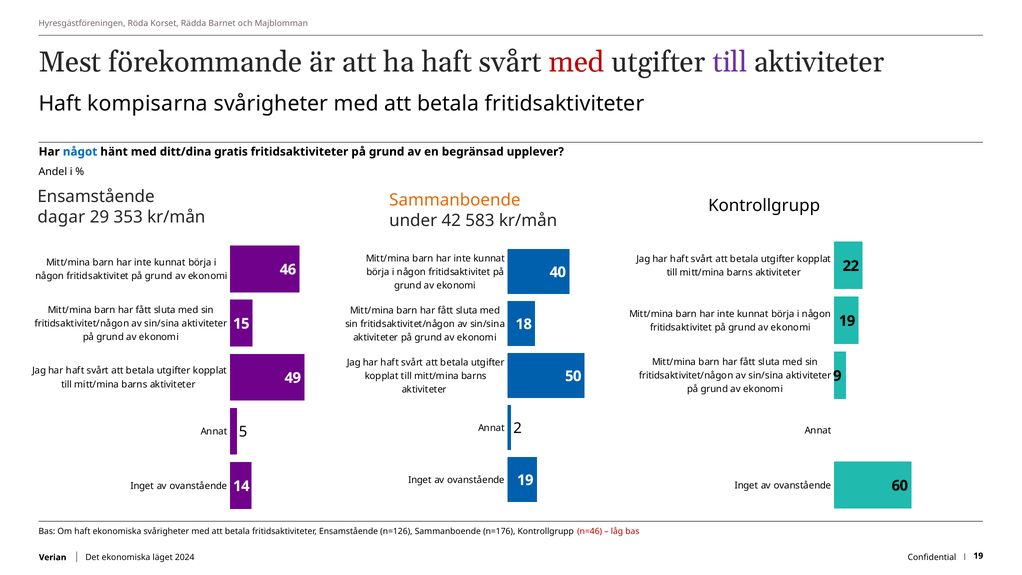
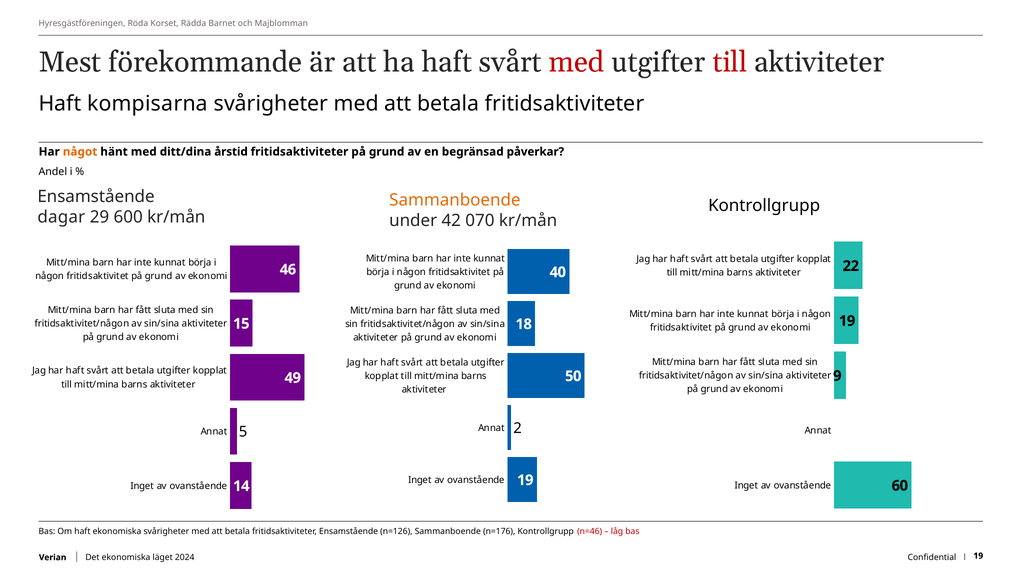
till at (730, 62) colour: purple -> red
något colour: blue -> orange
gratis: gratis -> årstid
upplever: upplever -> påverkar
353: 353 -> 600
583: 583 -> 070
